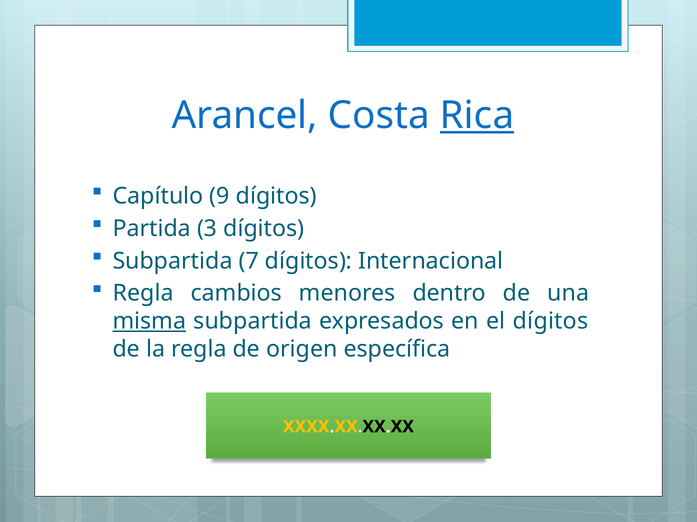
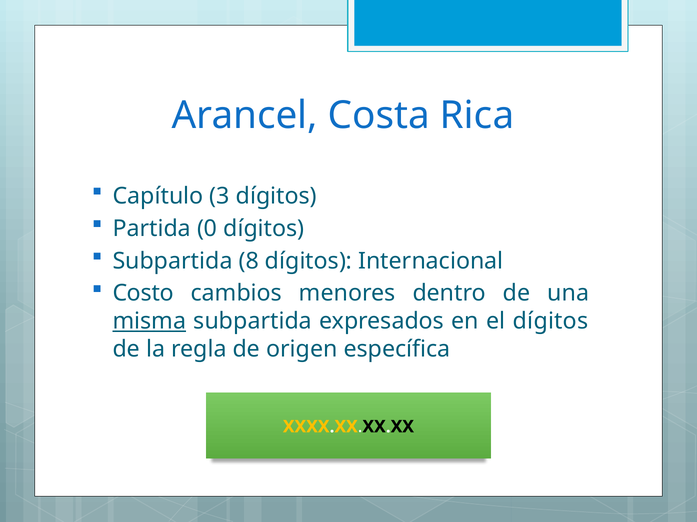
Rica underline: present -> none
9: 9 -> 3
3: 3 -> 0
7: 7 -> 8
Regla at (143, 294): Regla -> Costo
